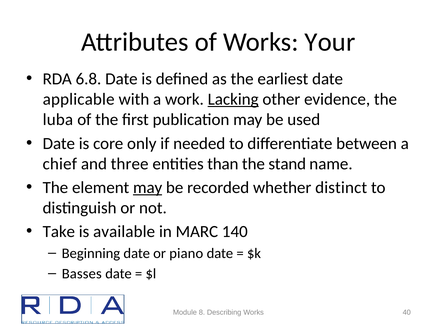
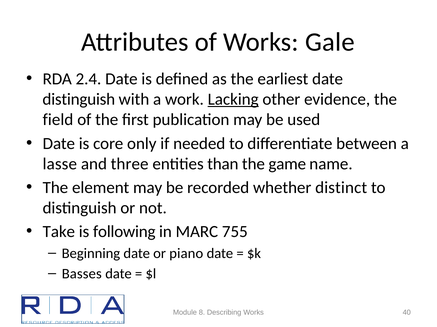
Your: Your -> Gale
6.8: 6.8 -> 2.4
applicable at (79, 100): applicable -> distinguish
luba: luba -> field
chief: chief -> lasse
stand: stand -> game
may at (148, 188) underline: present -> none
available: available -> following
140: 140 -> 755
